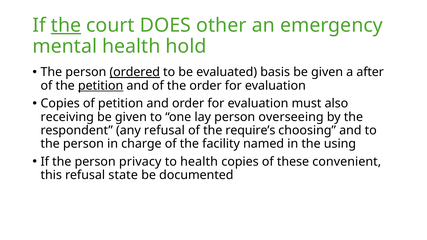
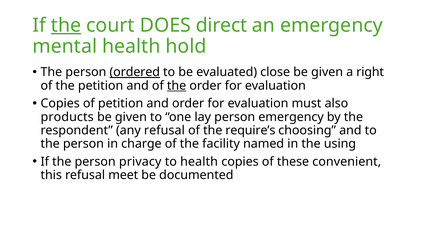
other: other -> direct
basis: basis -> close
after: after -> right
petition at (101, 86) underline: present -> none
the at (177, 86) underline: none -> present
receiving: receiving -> products
person overseeing: overseeing -> emergency
state: state -> meet
